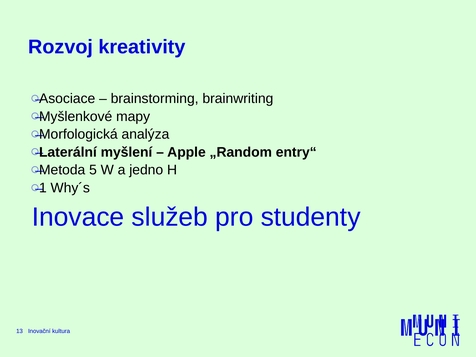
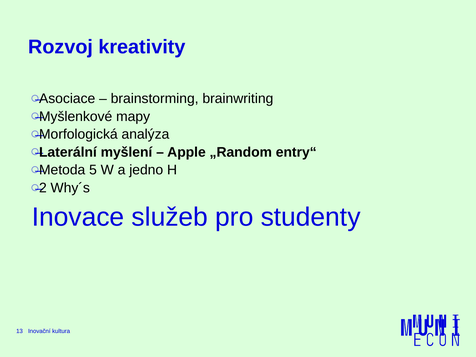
1: 1 -> 2
